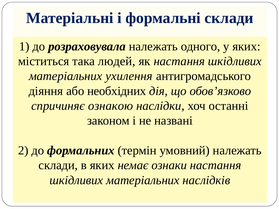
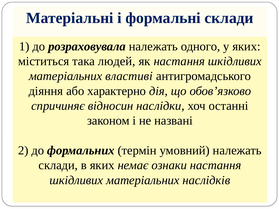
ухилення: ухилення -> властиві
необхідних: необхідних -> характерно
ознакою: ознакою -> відносин
